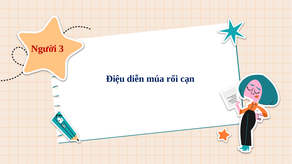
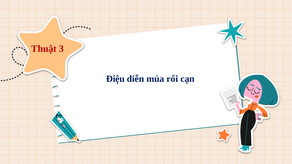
Người: Người -> Thuật
